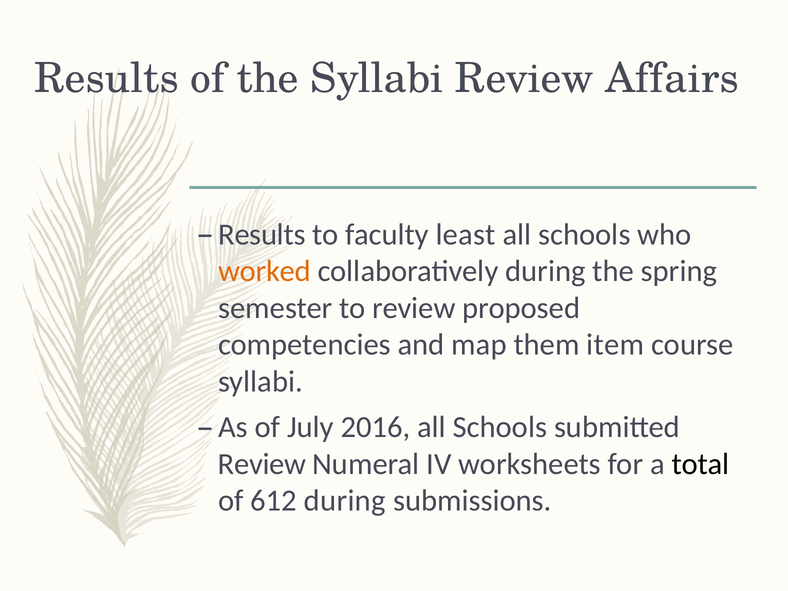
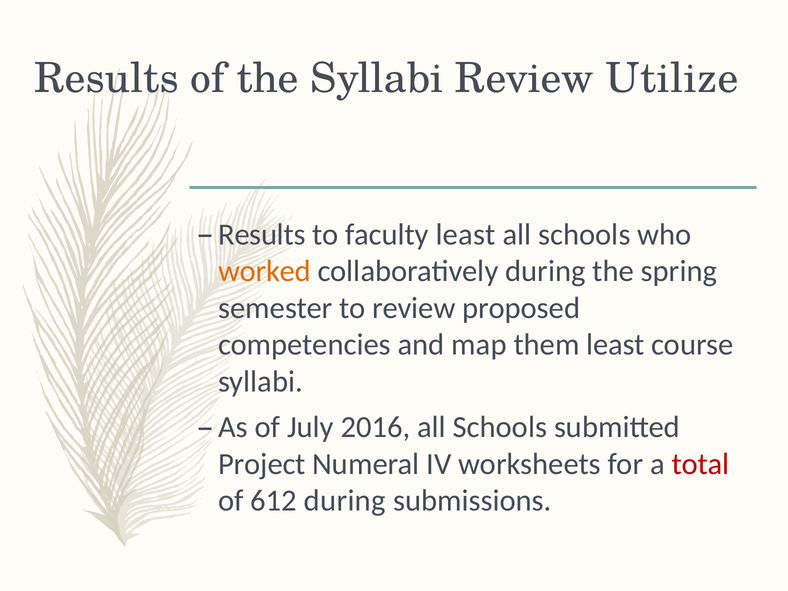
Affairs: Affairs -> Utilize
them item: item -> least
Review at (262, 464): Review -> Project
total colour: black -> red
